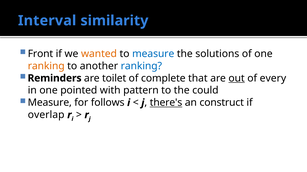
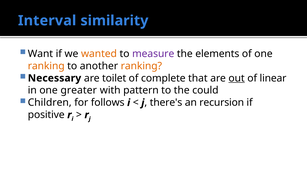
Front: Front -> Want
measure at (153, 54) colour: blue -> purple
solutions: solutions -> elements
ranking at (141, 66) colour: blue -> orange
Reminders: Reminders -> Necessary
every: every -> linear
pointed: pointed -> greater
Measure at (50, 103): Measure -> Children
there's underline: present -> none
construct: construct -> recursion
overlap: overlap -> positive
